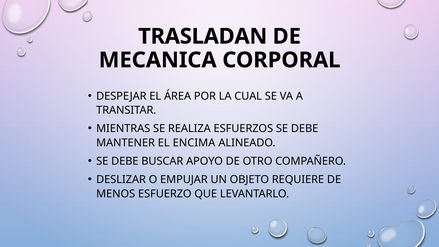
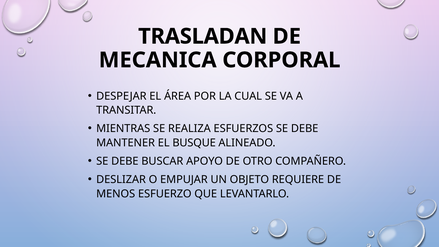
ENCIMA: ENCIMA -> BUSQUE
